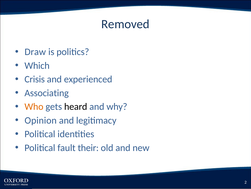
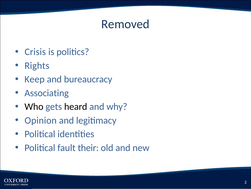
Draw: Draw -> Crisis
Which: Which -> Rights
Crisis: Crisis -> Keep
experienced: experienced -> bureaucracy
Who colour: orange -> black
